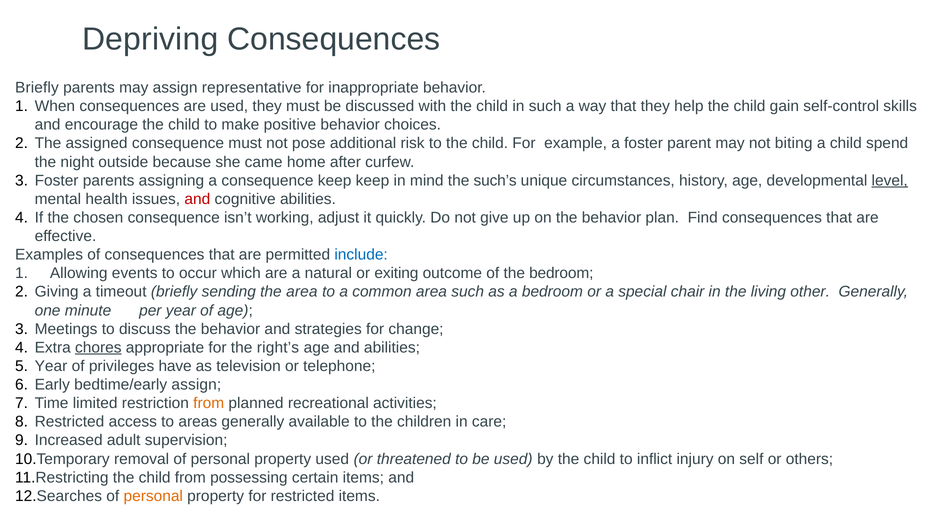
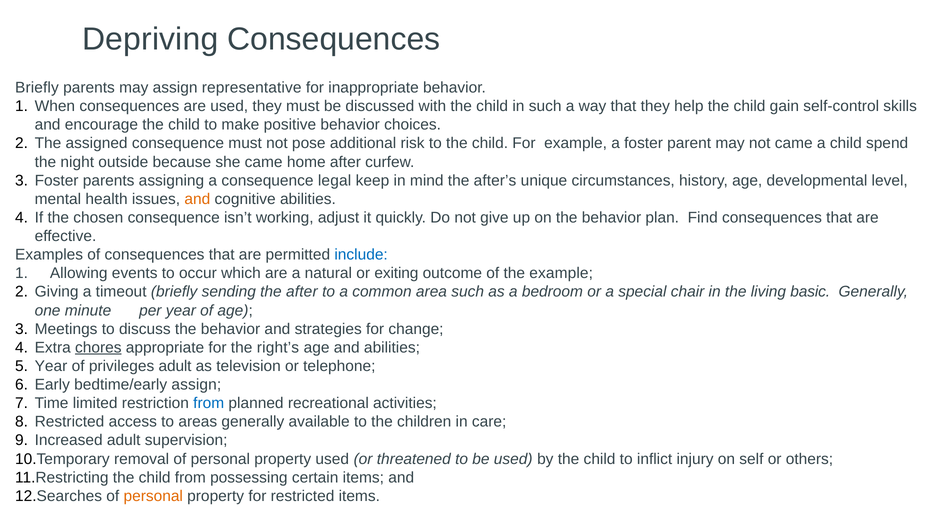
not biting: biting -> came
consequence keep: keep -> legal
such’s: such’s -> after’s
level underline: present -> none
and at (197, 199) colour: red -> orange
the bedroom: bedroom -> example
the area: area -> after
other: other -> basic
privileges have: have -> adult
from at (209, 404) colour: orange -> blue
